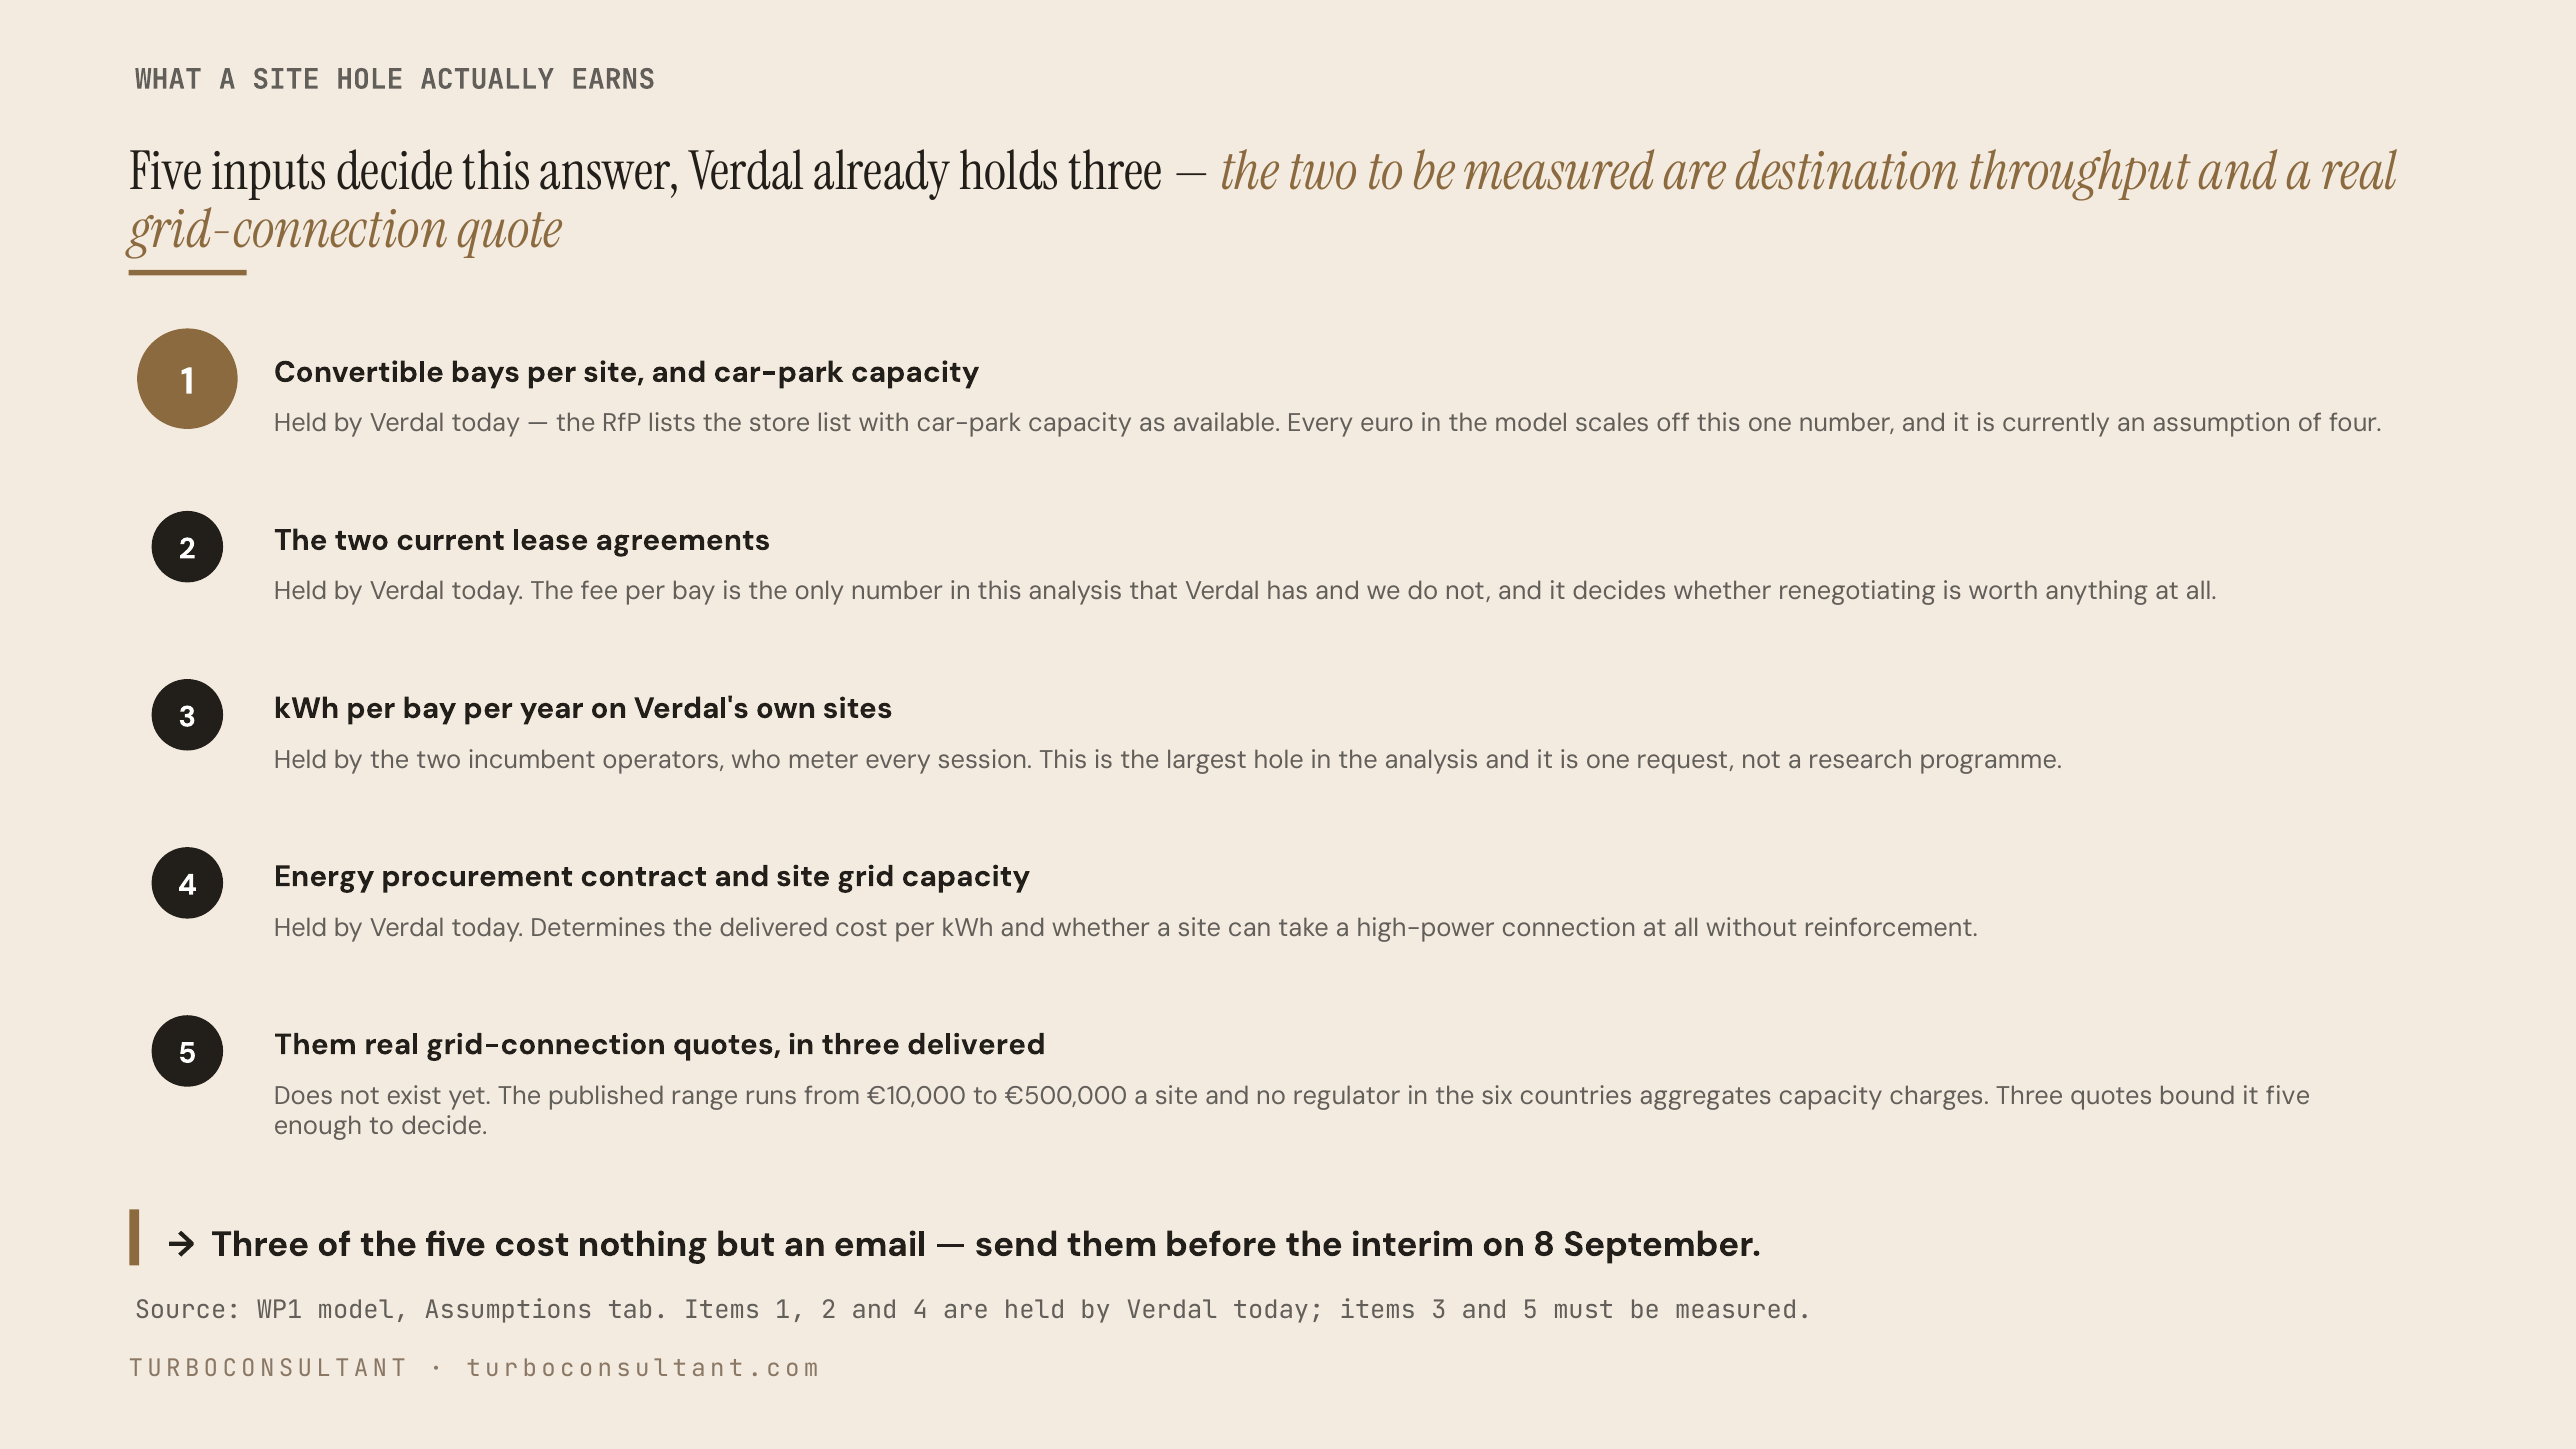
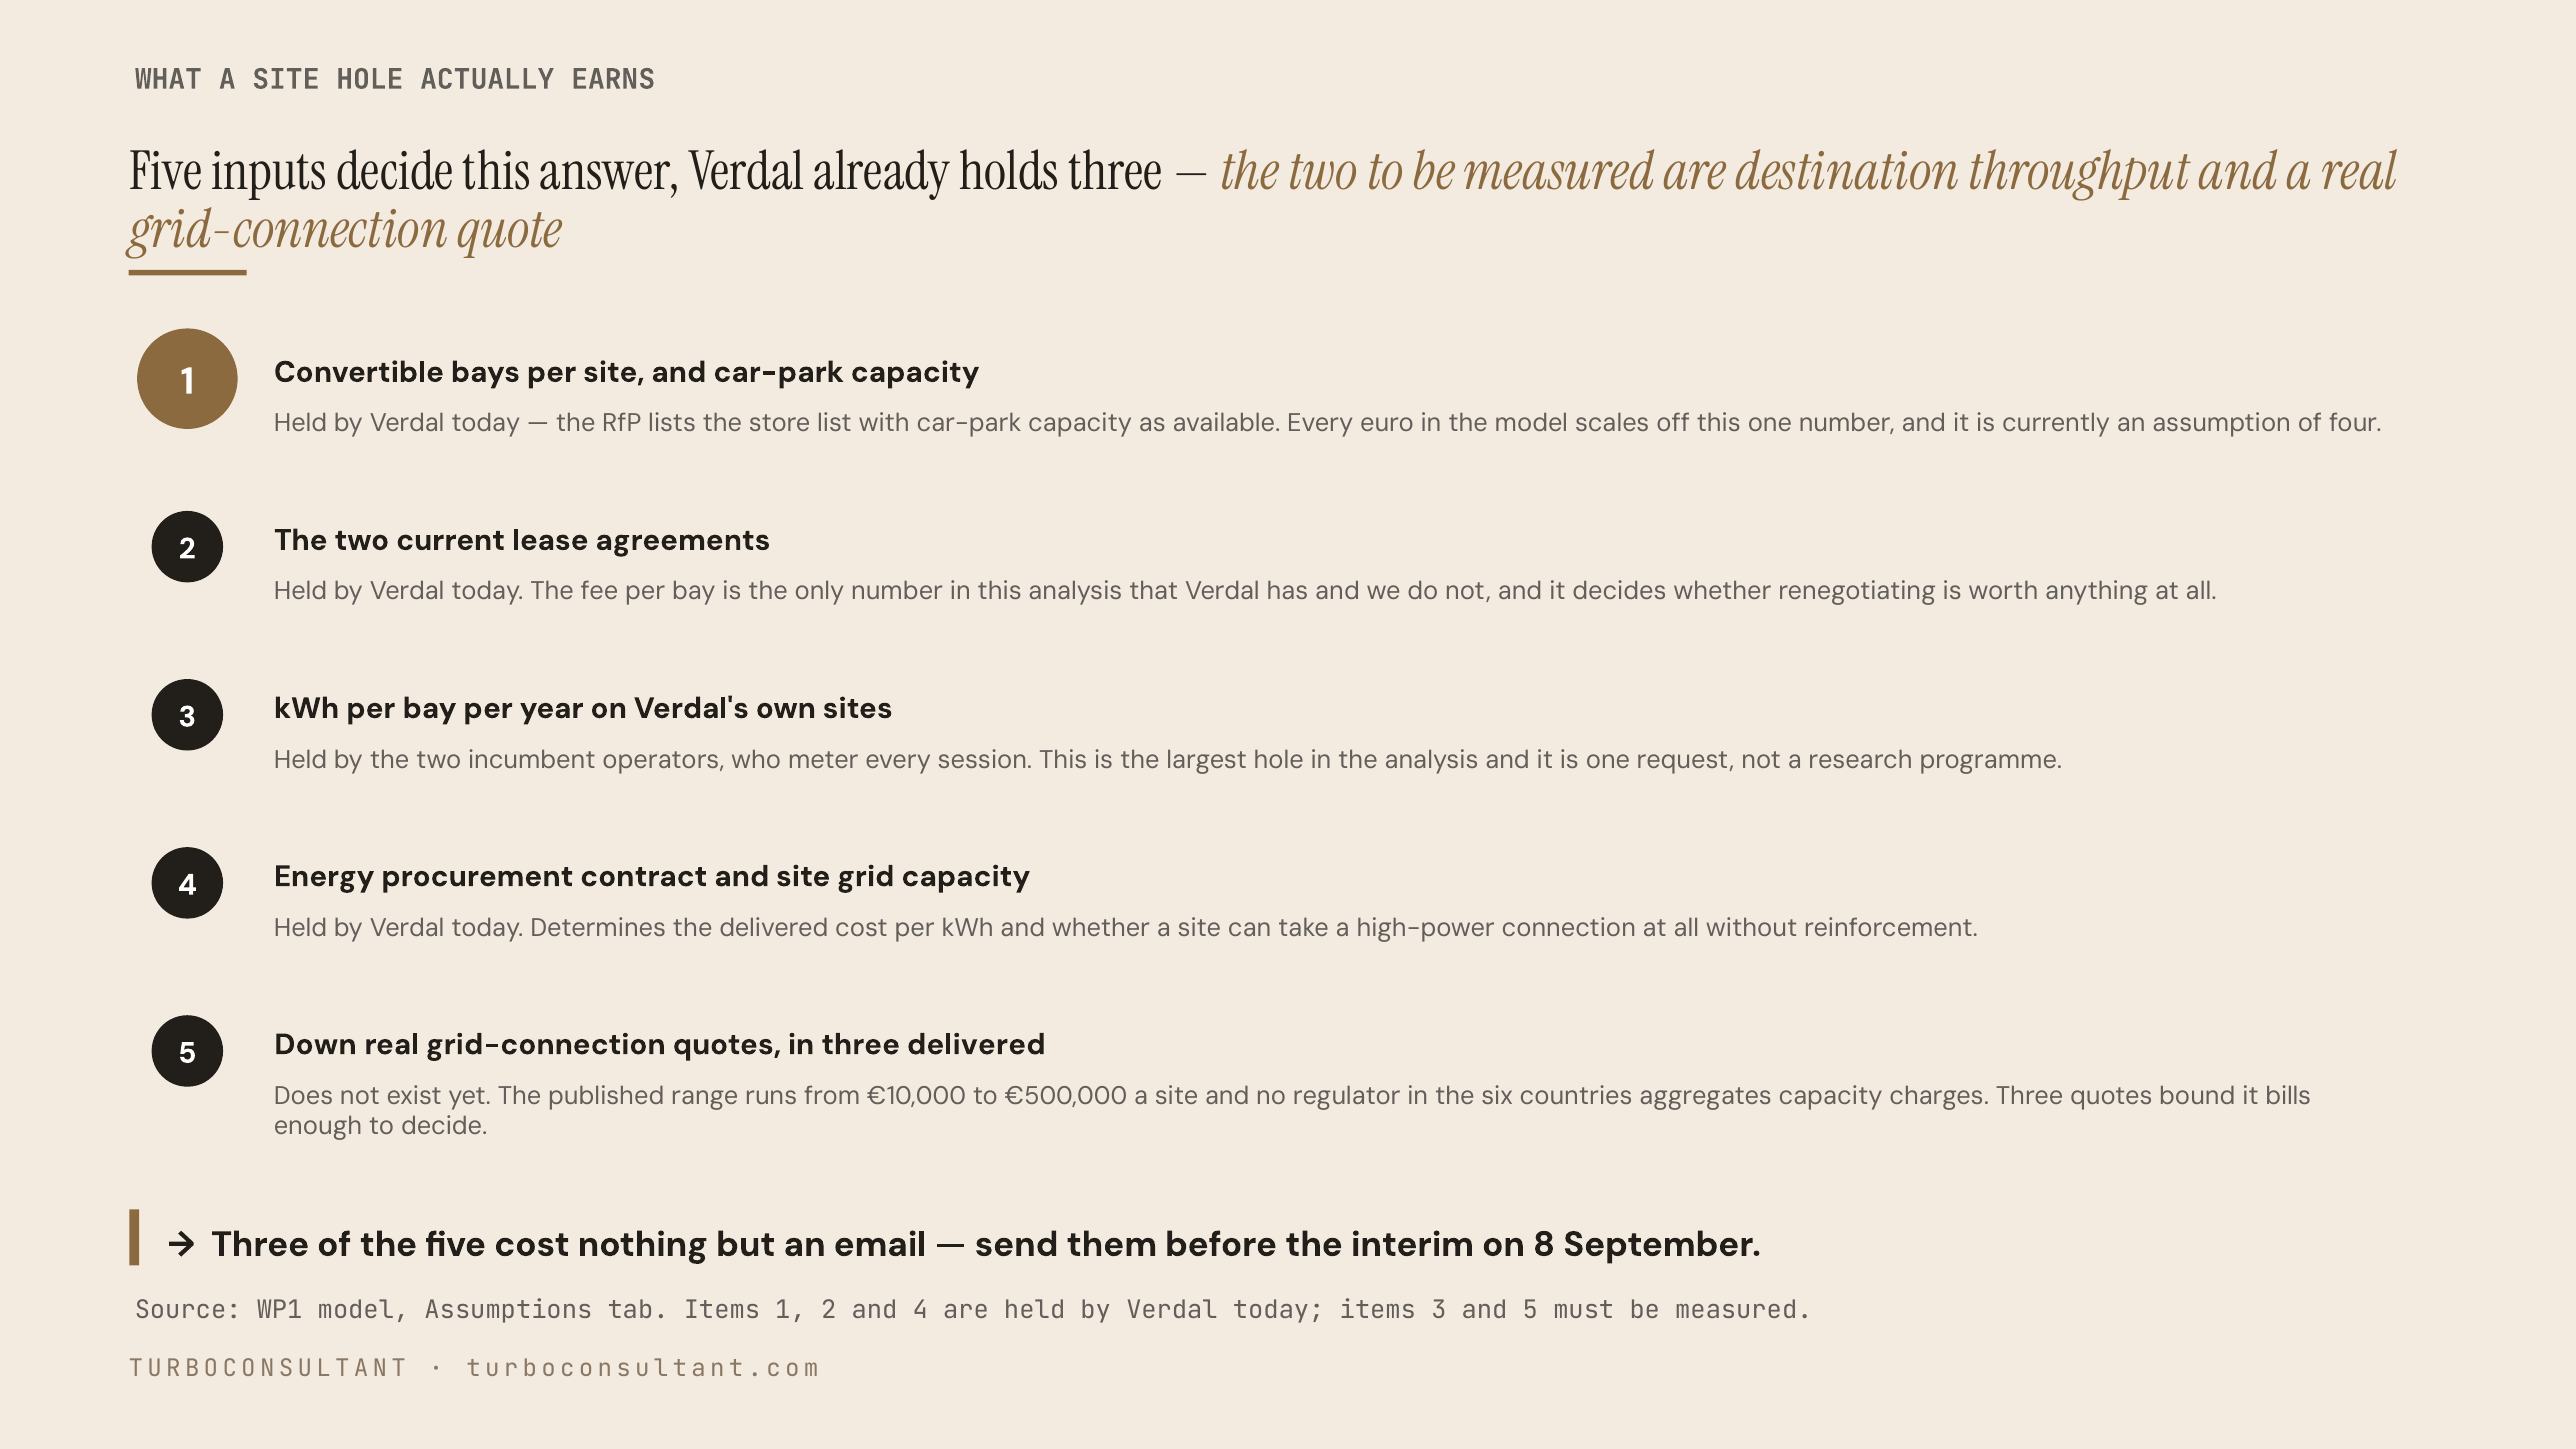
5 Them: Them -> Down
it five: five -> bills
